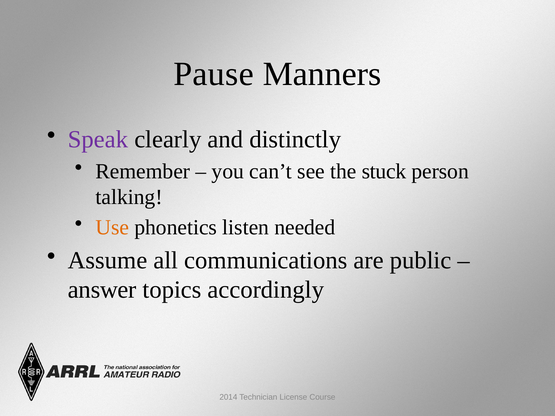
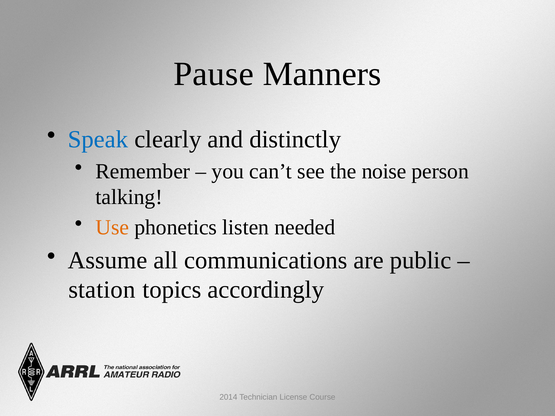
Speak colour: purple -> blue
stuck: stuck -> noise
answer: answer -> station
